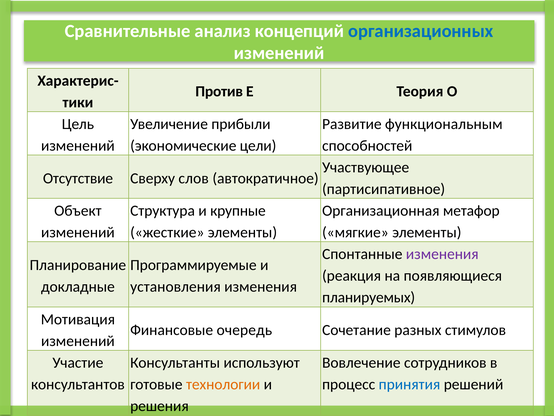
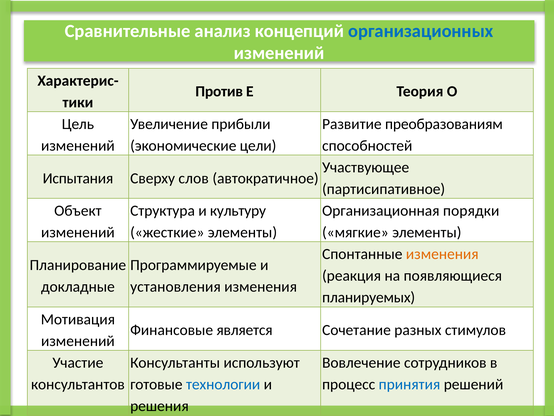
функциональным: функциональным -> преобразованиям
Отсутствие: Отсутствие -> Испытания
крупные: крупные -> культуру
метафор: метафор -> порядки
изменения at (442, 254) colour: purple -> orange
очередь: очередь -> является
технологии colour: orange -> blue
